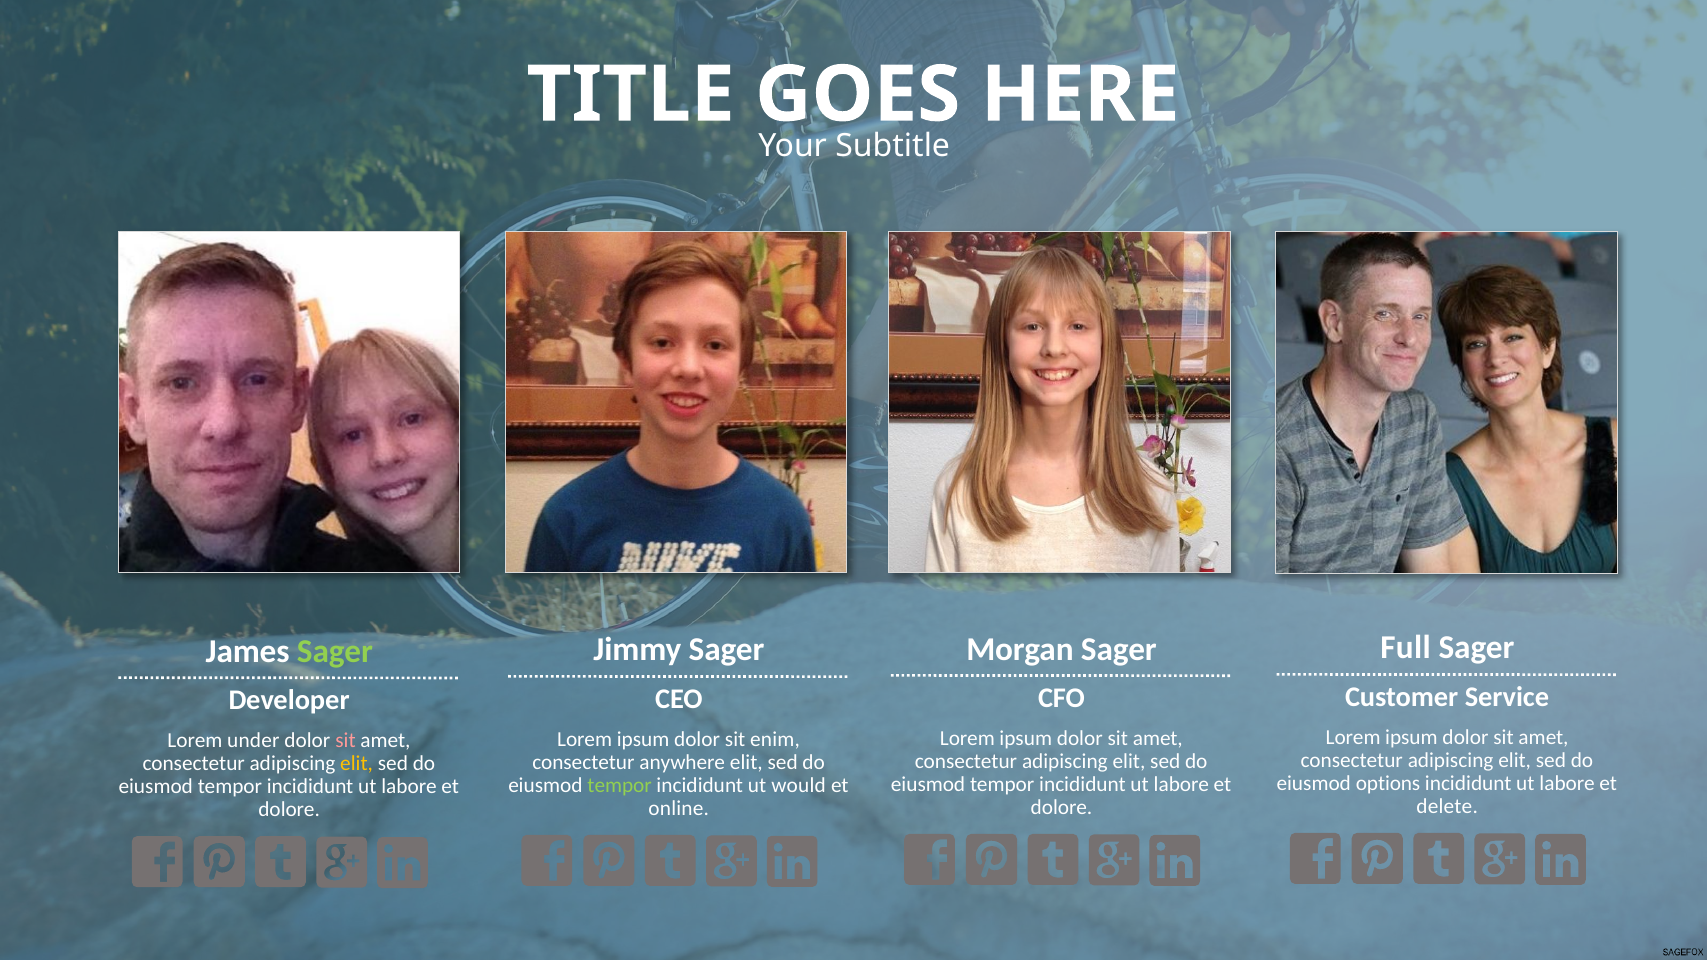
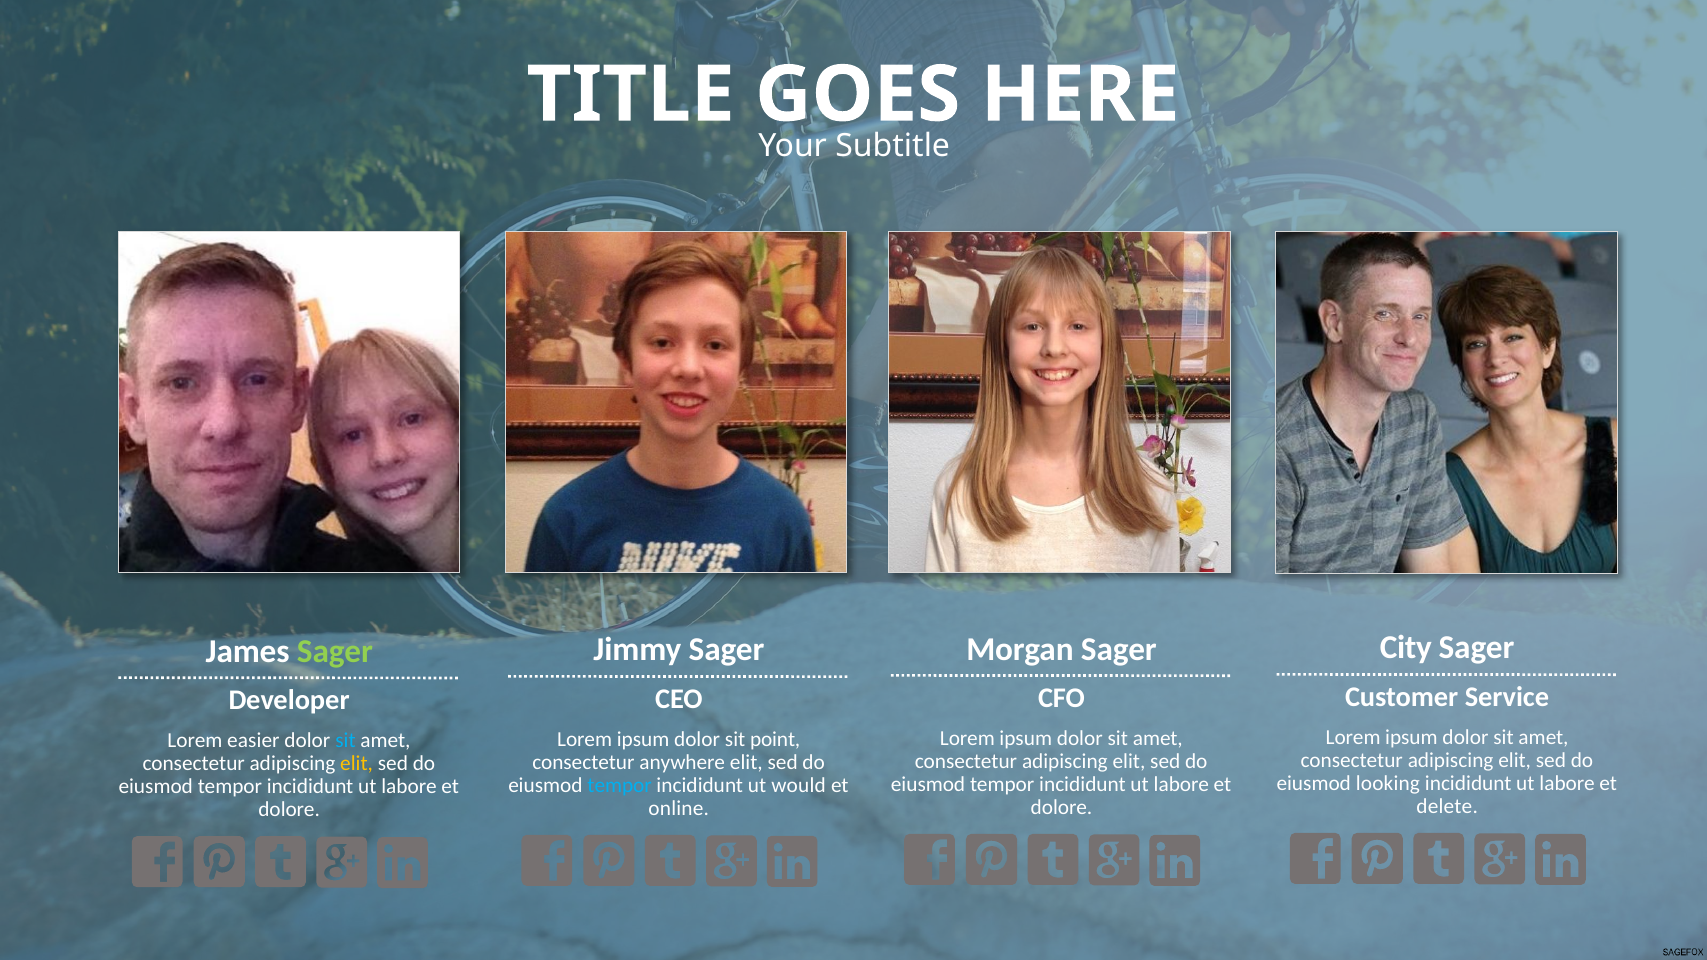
Full: Full -> City
enim: enim -> point
under: under -> easier
sit at (345, 741) colour: pink -> light blue
options: options -> looking
tempor at (620, 785) colour: light green -> light blue
